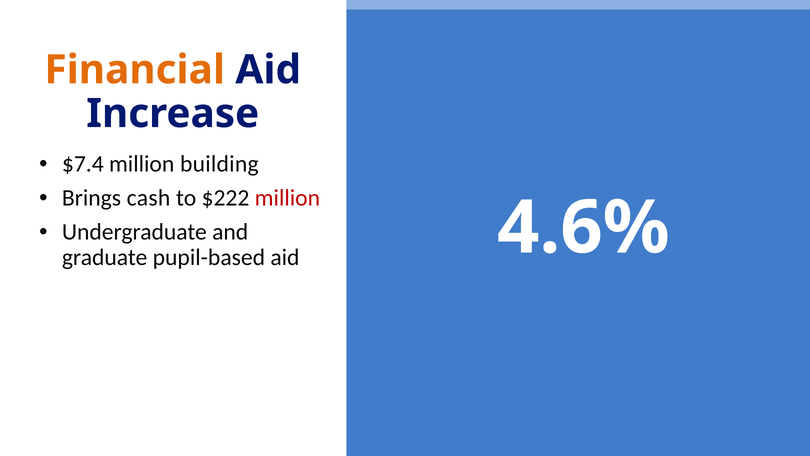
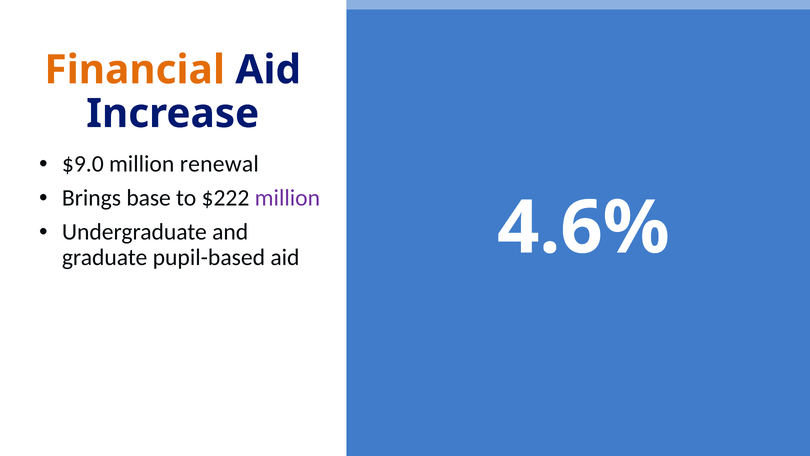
$7.4: $7.4 -> $9.0
building: building -> renewal
cash: cash -> base
million at (287, 198) colour: red -> purple
